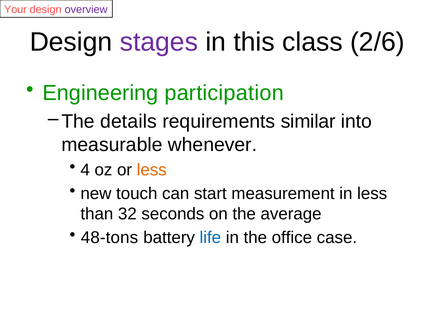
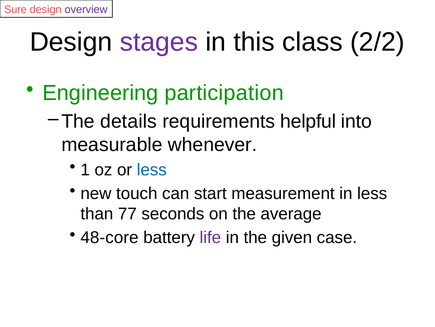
Your: Your -> Sure
2/6: 2/6 -> 2/2
similar: similar -> helpful
4: 4 -> 1
less at (152, 169) colour: orange -> blue
32: 32 -> 77
48-tons: 48-tons -> 48-core
life colour: blue -> purple
office: office -> given
